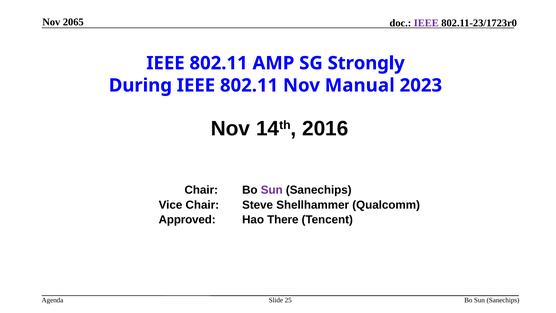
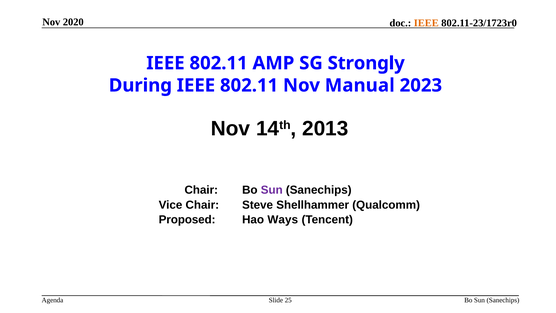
2065: 2065 -> 2020
IEEE at (426, 23) colour: purple -> orange
2016: 2016 -> 2013
Approved: Approved -> Proposed
There: There -> Ways
